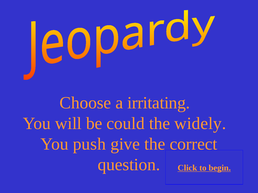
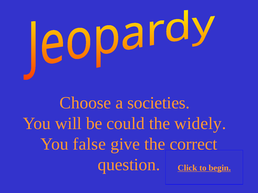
irritating: irritating -> societies
push: push -> false
